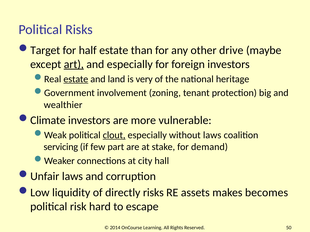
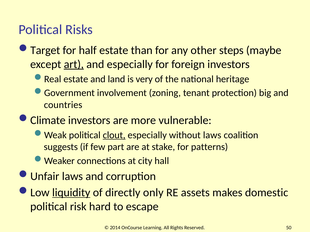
drive: drive -> steps
estate at (76, 79) underline: present -> none
wealthier: wealthier -> countries
servicing: servicing -> suggests
demand: demand -> patterns
liquidity underline: none -> present
directly risks: risks -> only
becomes: becomes -> domestic
